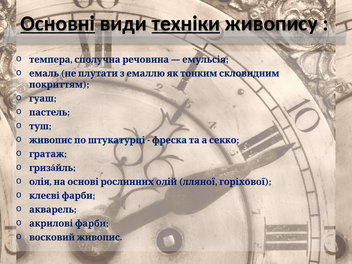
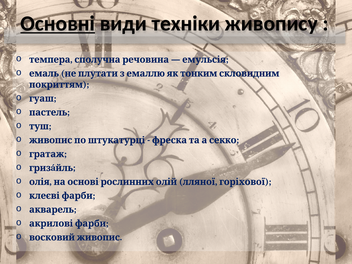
техніки underline: present -> none
